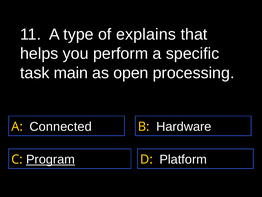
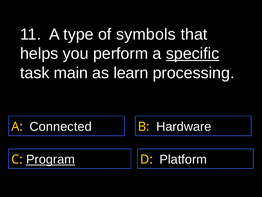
explains: explains -> symbols
specific underline: none -> present
open: open -> learn
